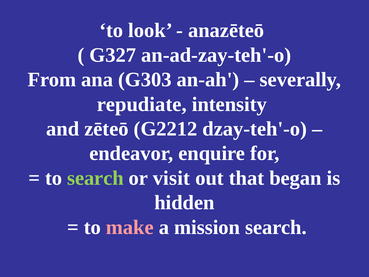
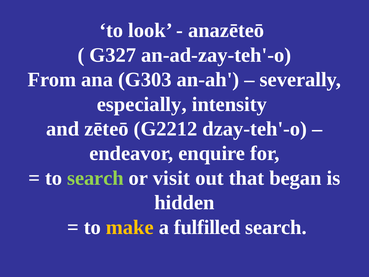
repudiate: repudiate -> especially
make colour: pink -> yellow
mission: mission -> fulfilled
